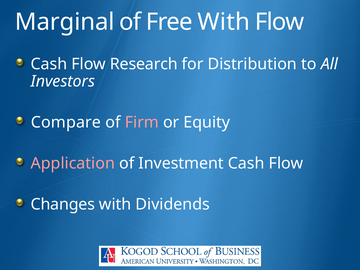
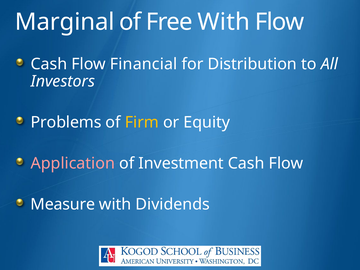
Research: Research -> Financial
Compare: Compare -> Problems
Firm colour: pink -> yellow
Changes: Changes -> Measure
